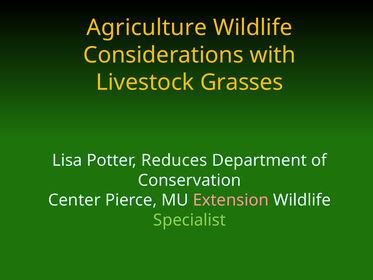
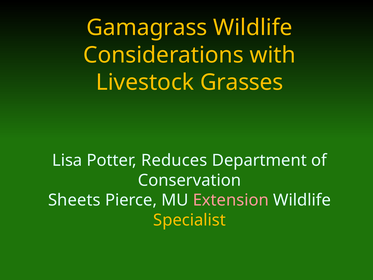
Agriculture: Agriculture -> Gamagrass
Center: Center -> Sheets
Specialist colour: light green -> yellow
